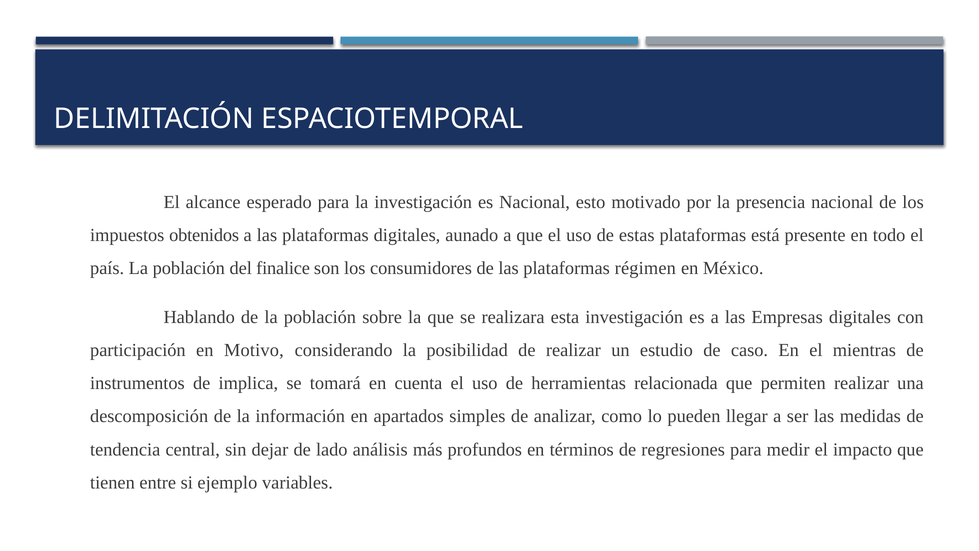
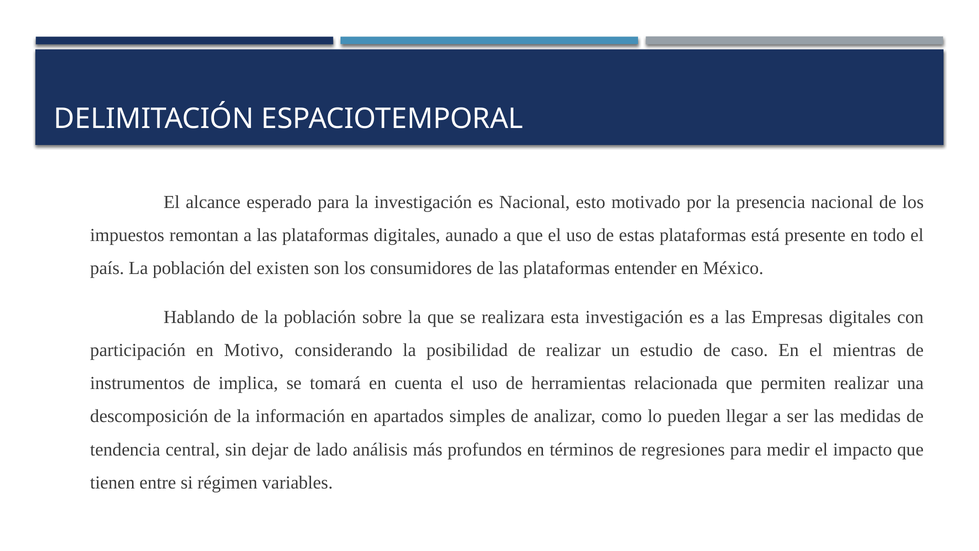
obtenidos: obtenidos -> remontan
finalice: finalice -> existen
régimen: régimen -> entender
ejemplo: ejemplo -> régimen
